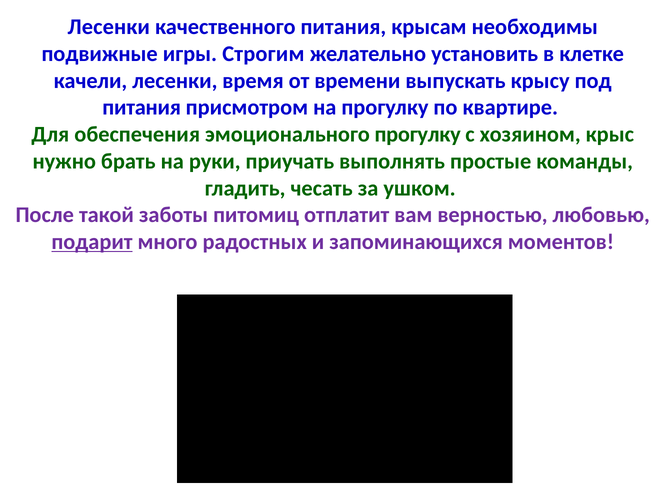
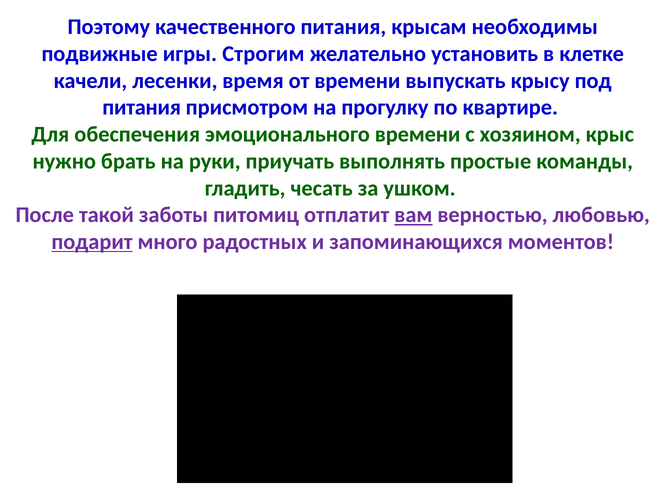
Лесенки at (109, 27): Лесенки -> Поэтому
эмоционального прогулку: прогулку -> времени
вам underline: none -> present
